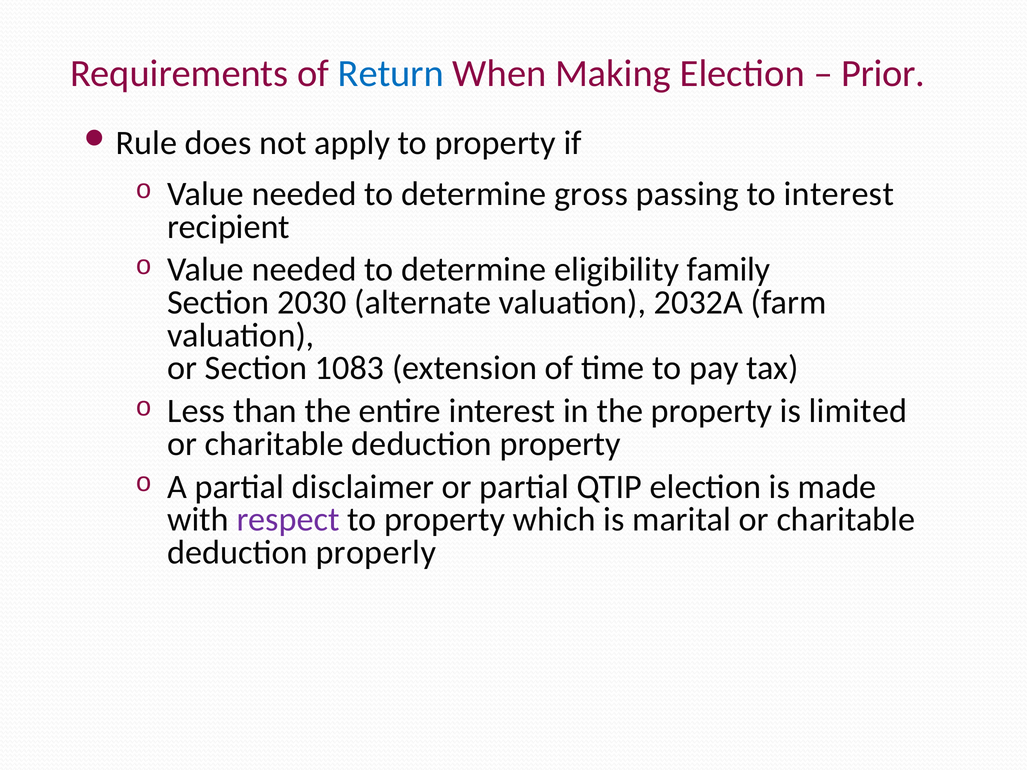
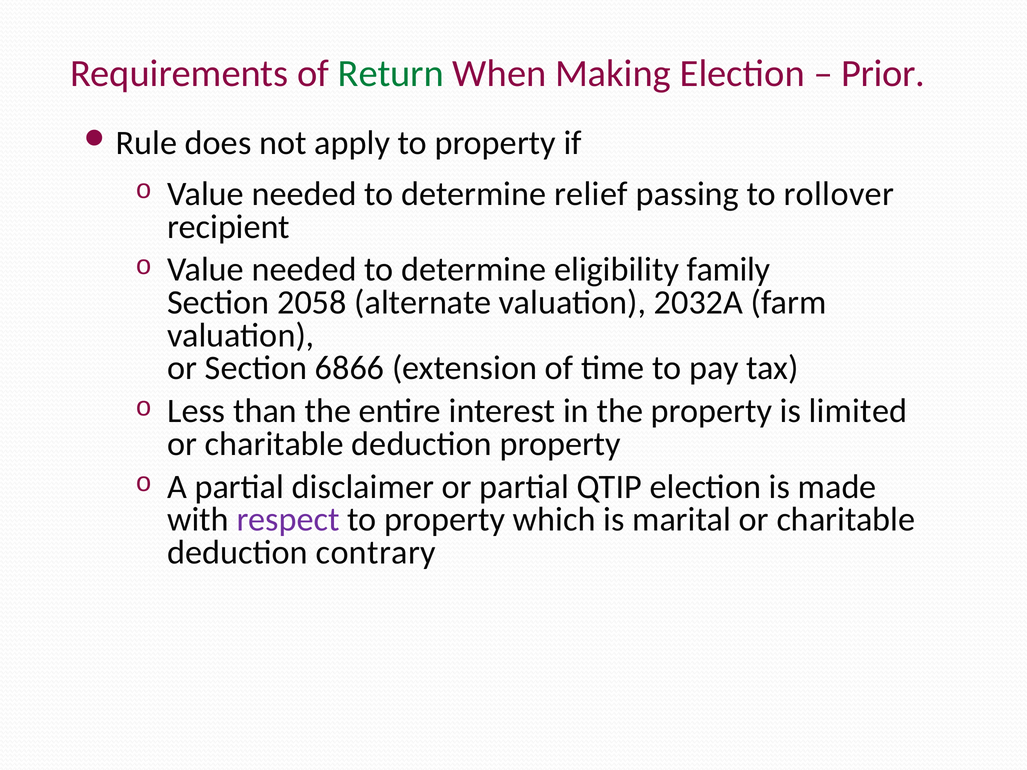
Return colour: blue -> green
gross: gross -> relief
to interest: interest -> rollover
2030: 2030 -> 2058
1083: 1083 -> 6866
properly: properly -> contrary
